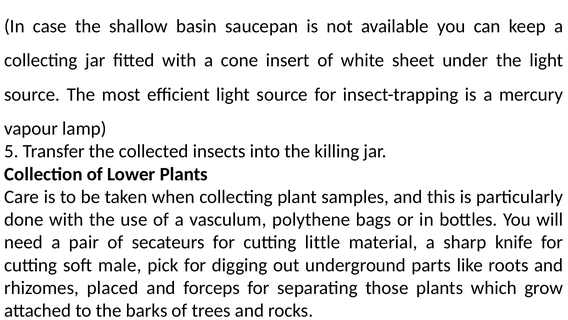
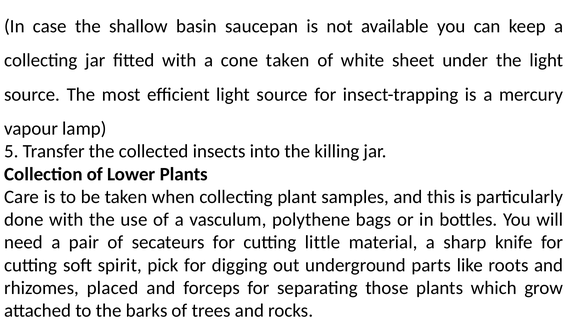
cone insert: insert -> taken
male: male -> spirit
